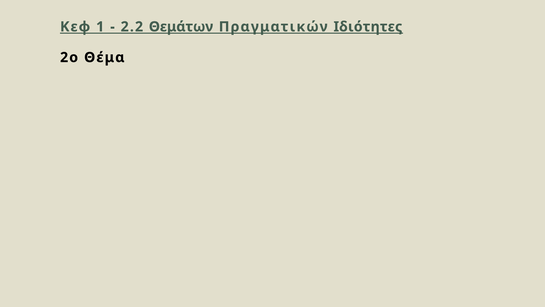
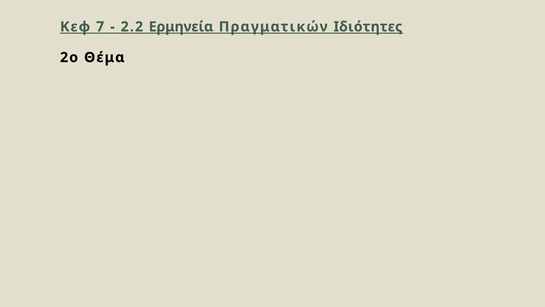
1: 1 -> 7
Θεμάτων: Θεμάτων -> Ερμηνεία
